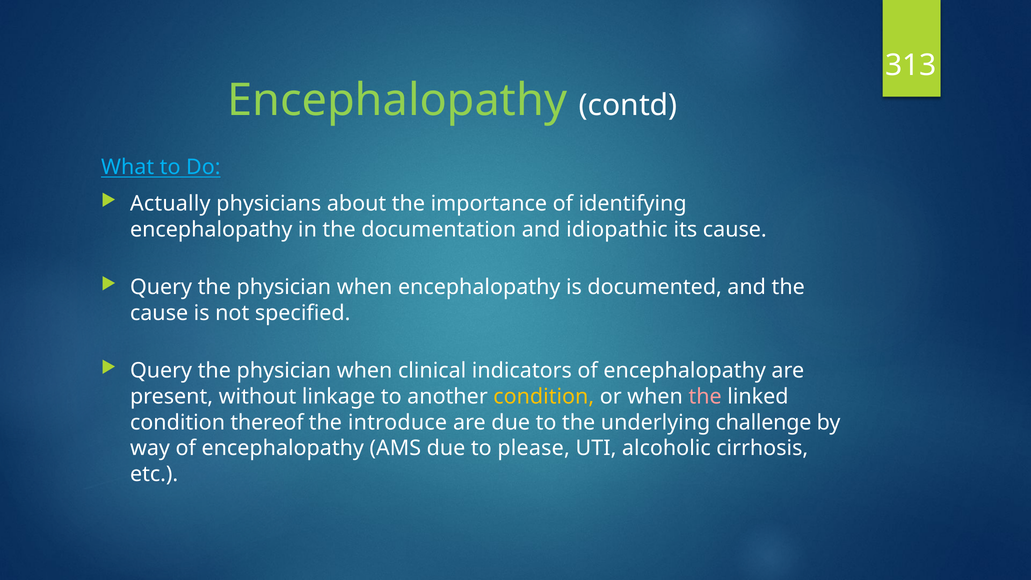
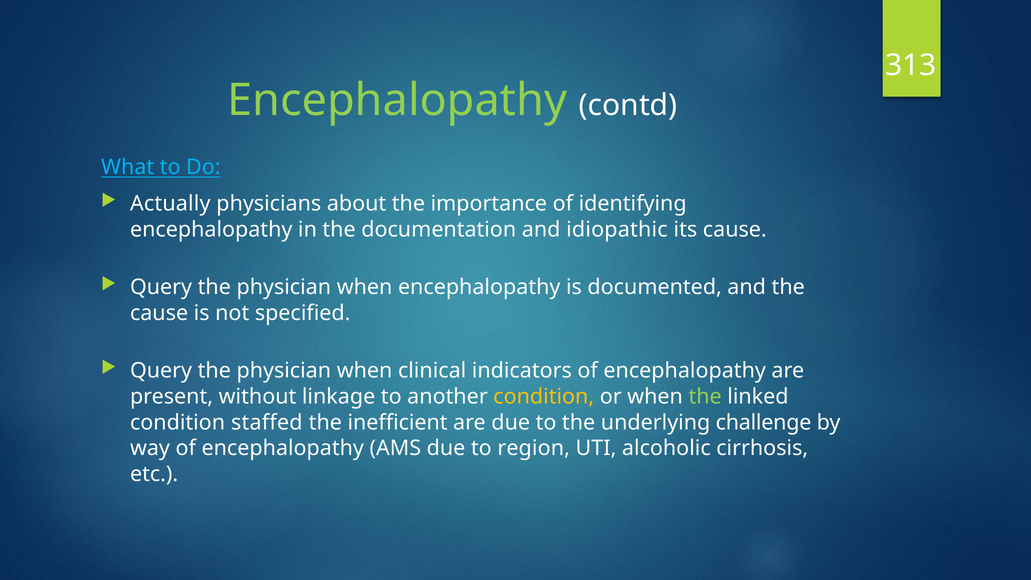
the at (705, 397) colour: pink -> light green
thereof: thereof -> staffed
introduce: introduce -> inefficient
please: please -> region
